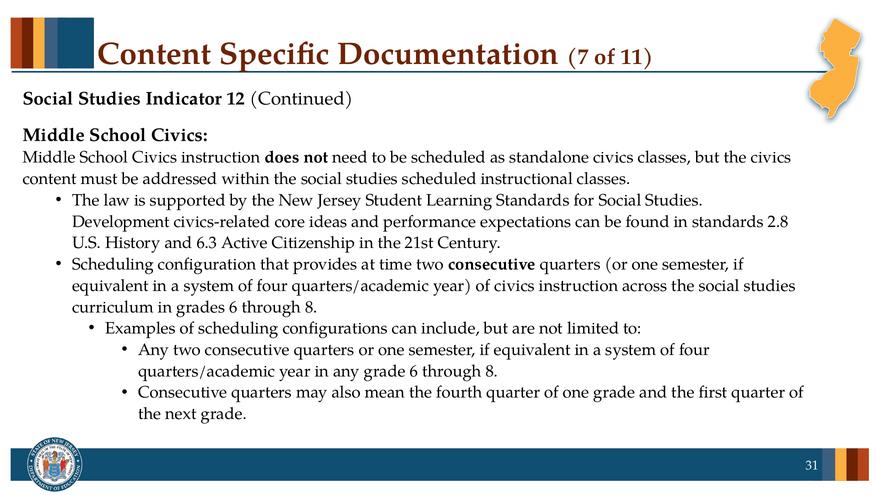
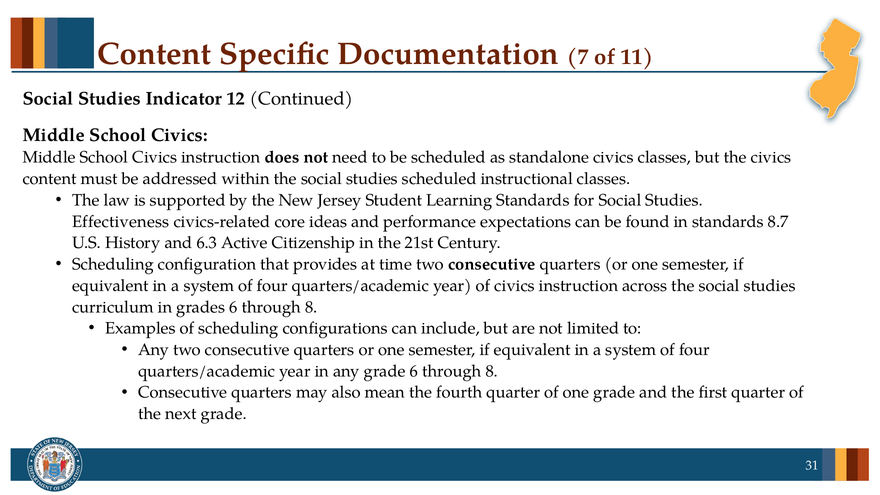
Development: Development -> Effectiveness
2.8: 2.8 -> 8.7
